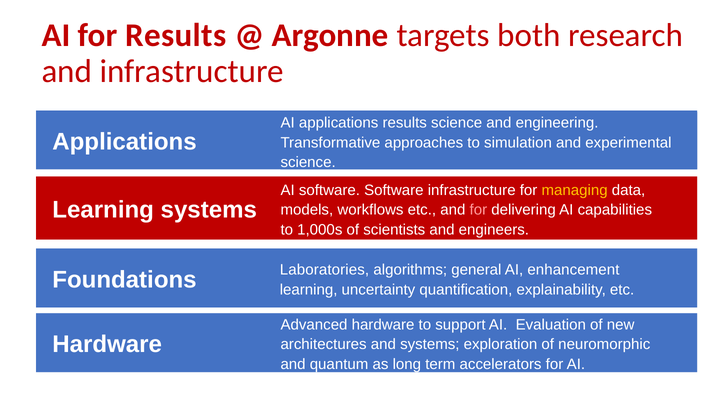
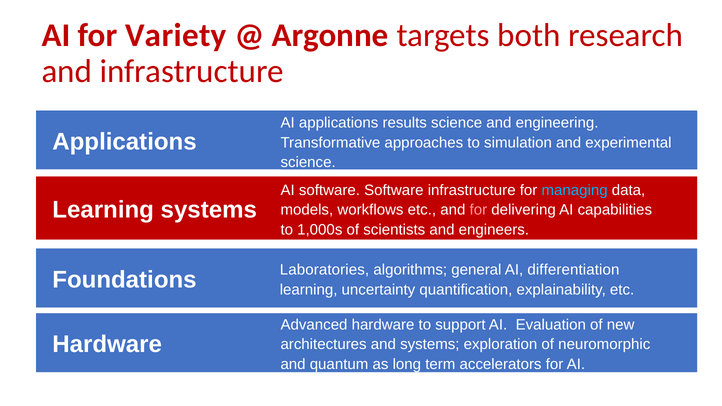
for Results: Results -> Variety
managing colour: yellow -> light blue
enhancement: enhancement -> differentiation
